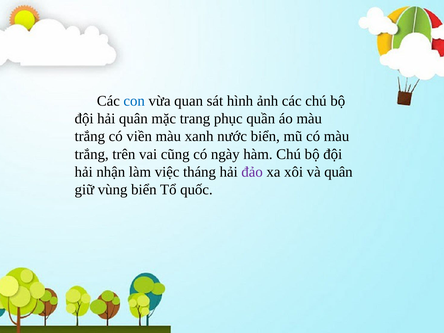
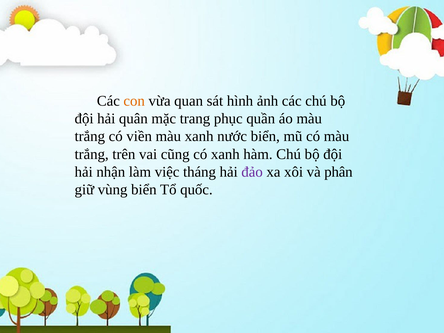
con colour: blue -> orange
có ngày: ngày -> xanh
và quân: quân -> phân
